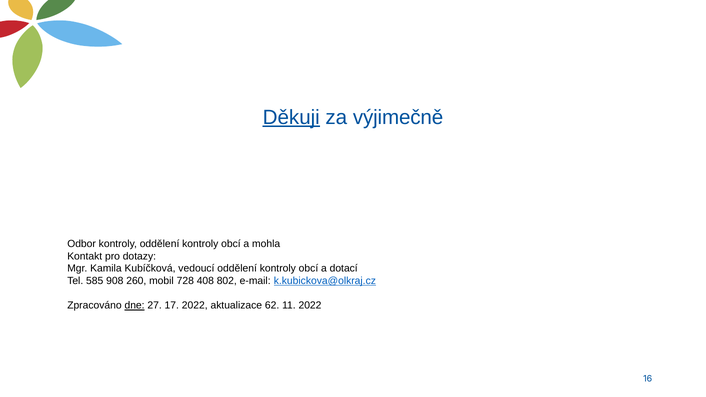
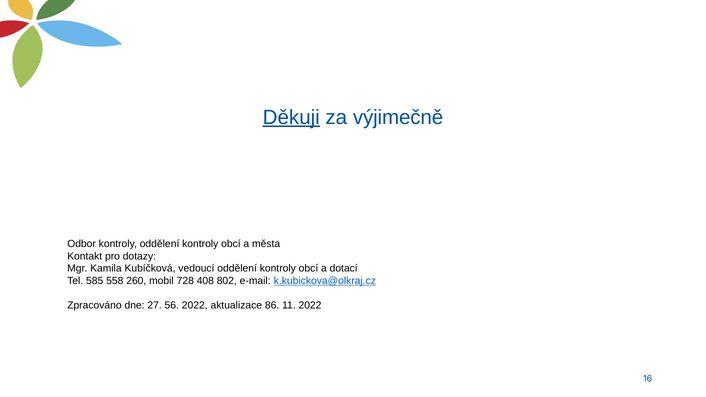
mohla: mohla -> města
908: 908 -> 558
dne underline: present -> none
17: 17 -> 56
62: 62 -> 86
